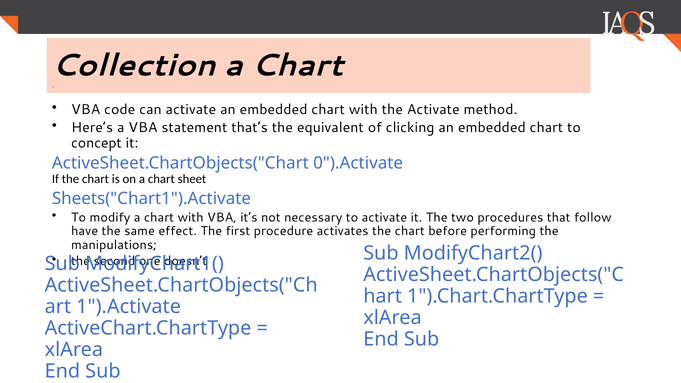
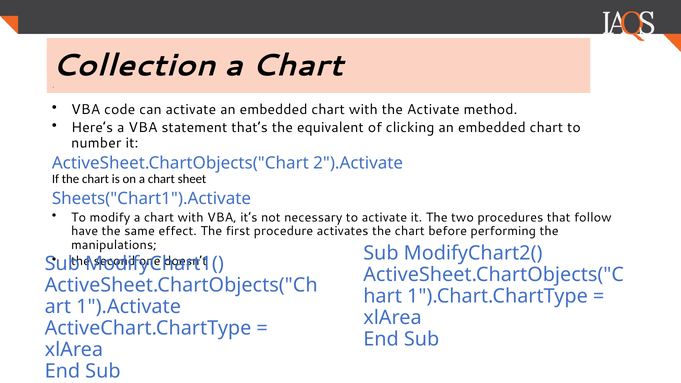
concept: concept -> number
0").Activate: 0").Activate -> 2").Activate
